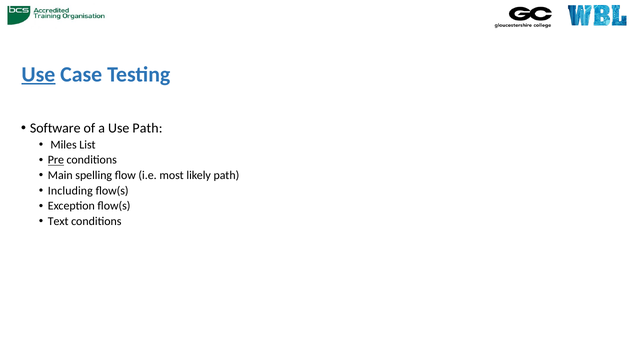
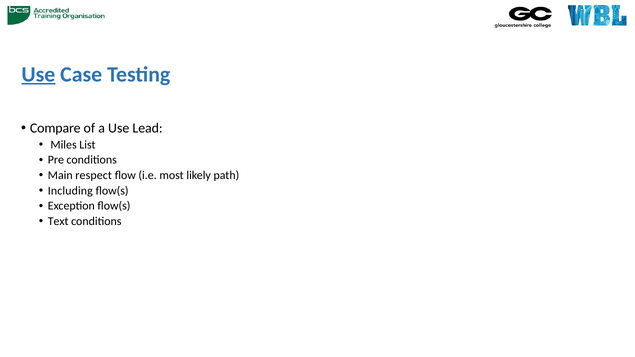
Software: Software -> Compare
Use Path: Path -> Lead
Pre underline: present -> none
spelling: spelling -> respect
